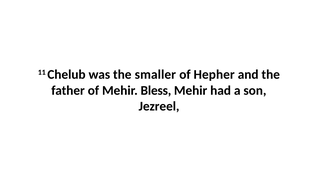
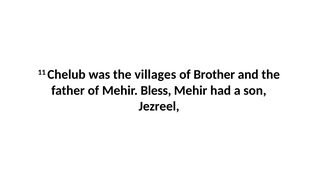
smaller: smaller -> villages
Hepher: Hepher -> Brother
